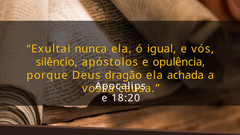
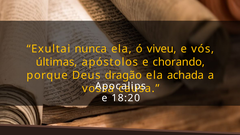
igual: igual -> viveu
silêncio: silêncio -> últimas
opulência: opulência -> chorando
